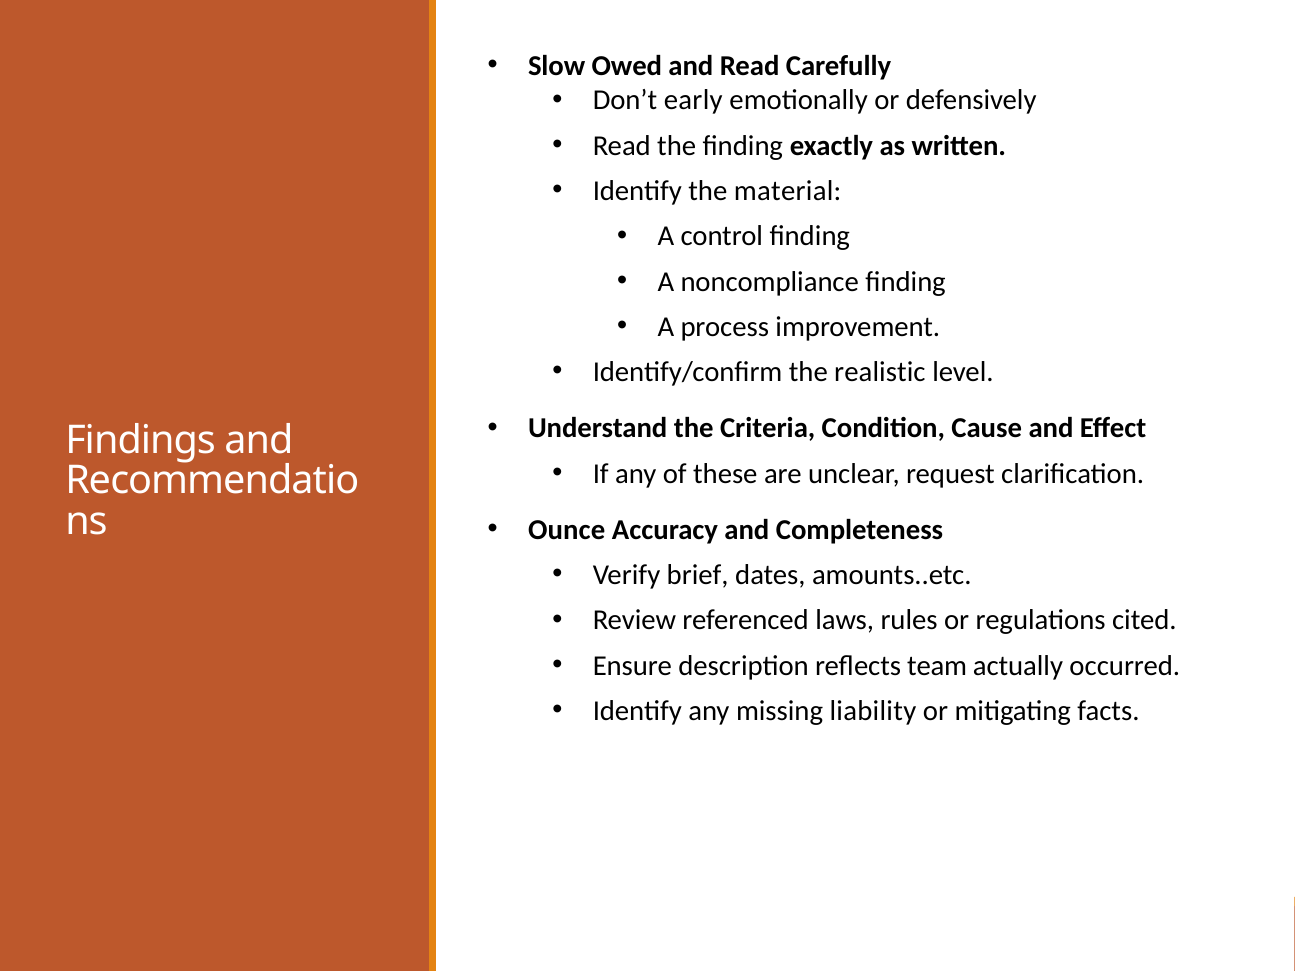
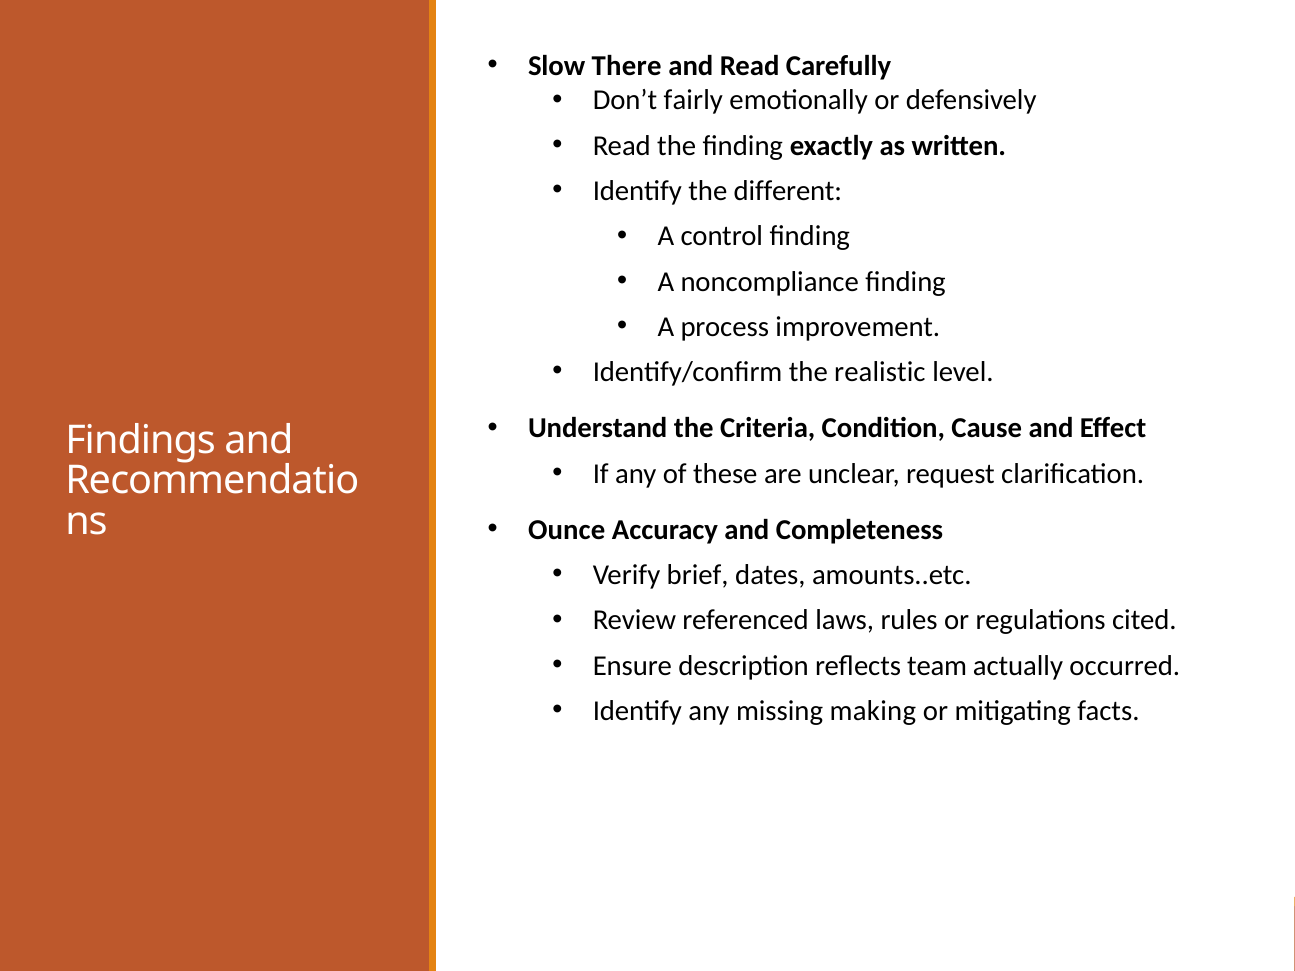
Owed: Owed -> There
early: early -> fairly
material: material -> different
liability: liability -> making
